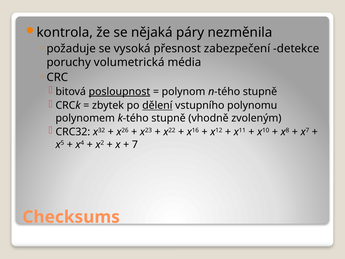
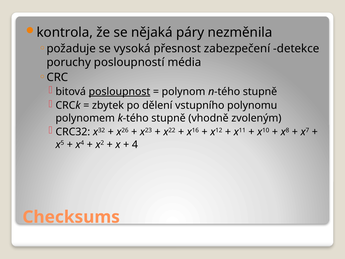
volumetrická: volumetrická -> posloupností
dělení underline: present -> none
7: 7 -> 4
